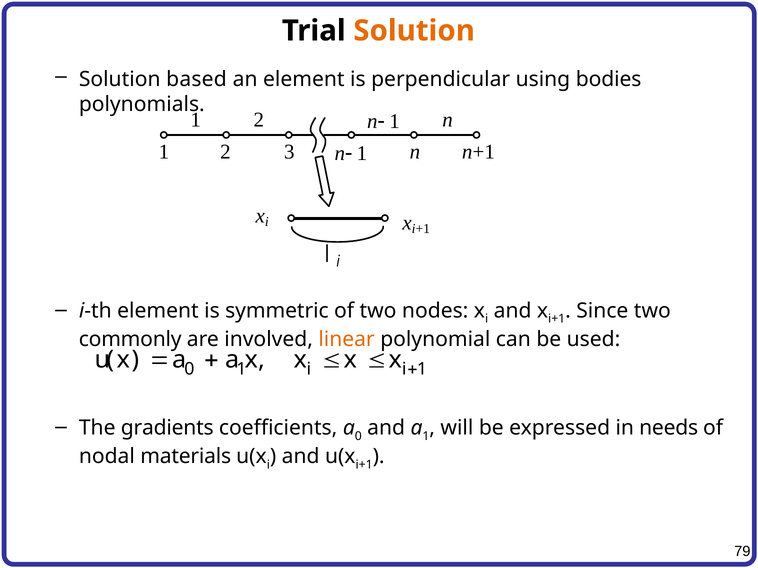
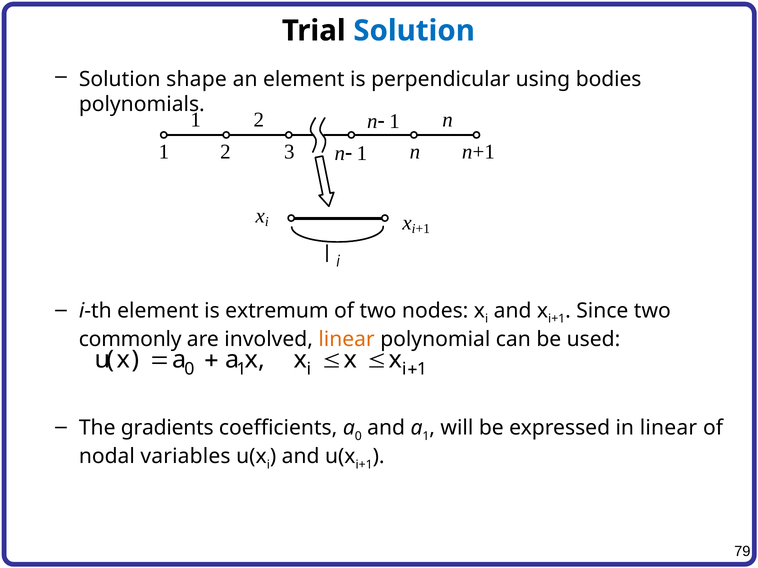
Solution at (414, 31) colour: orange -> blue
based: based -> shape
symmetric: symmetric -> extremum
in needs: needs -> linear
materials: materials -> variables
